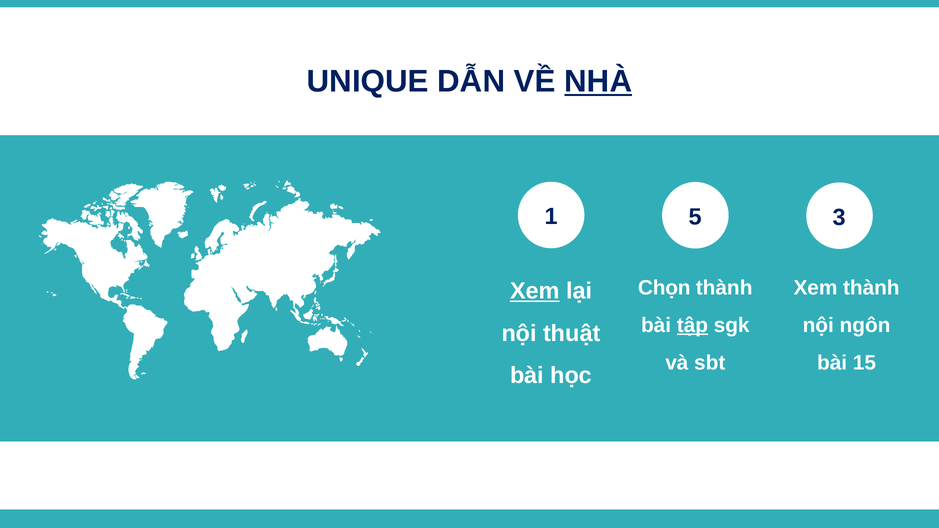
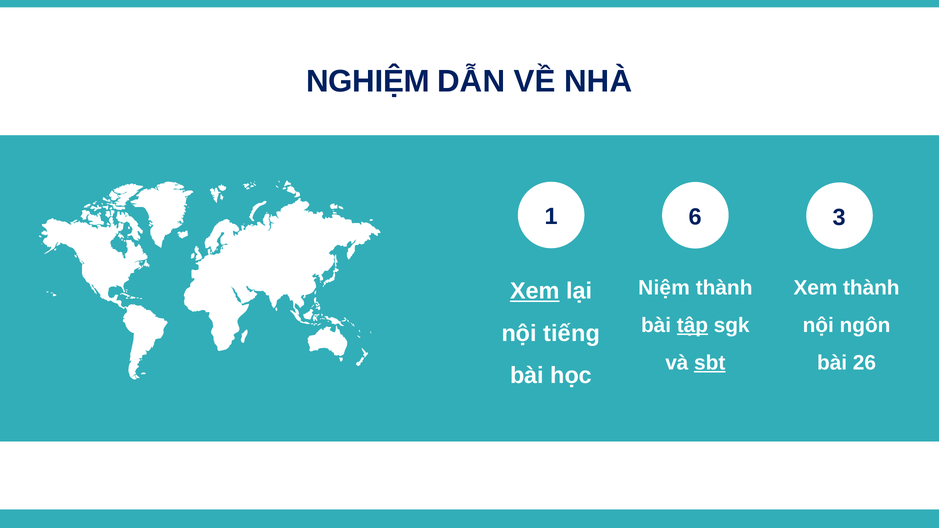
UNIQUE: UNIQUE -> NGHIỆM
NHÀ underline: present -> none
5: 5 -> 6
Chọn: Chọn -> Niệm
thuật: thuật -> tiếng
sbt underline: none -> present
15: 15 -> 26
